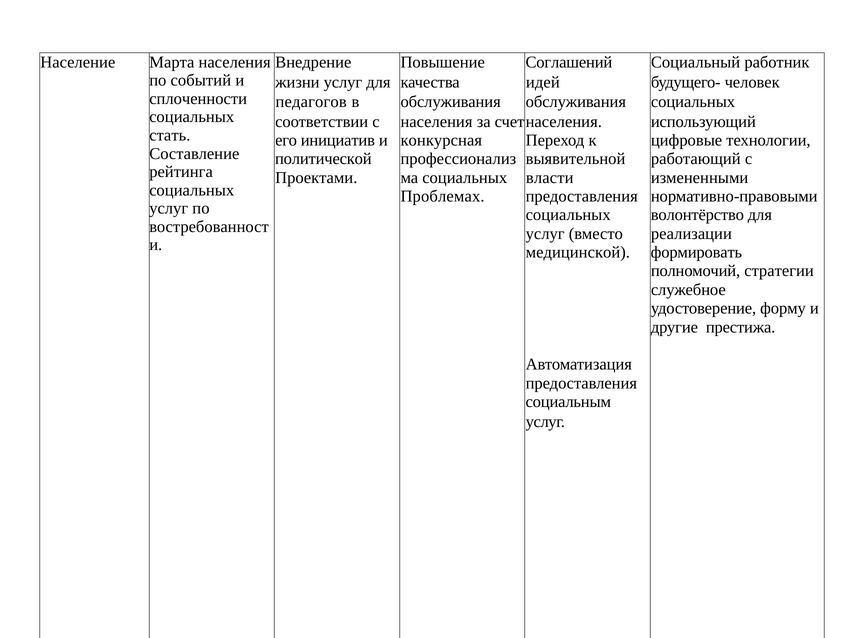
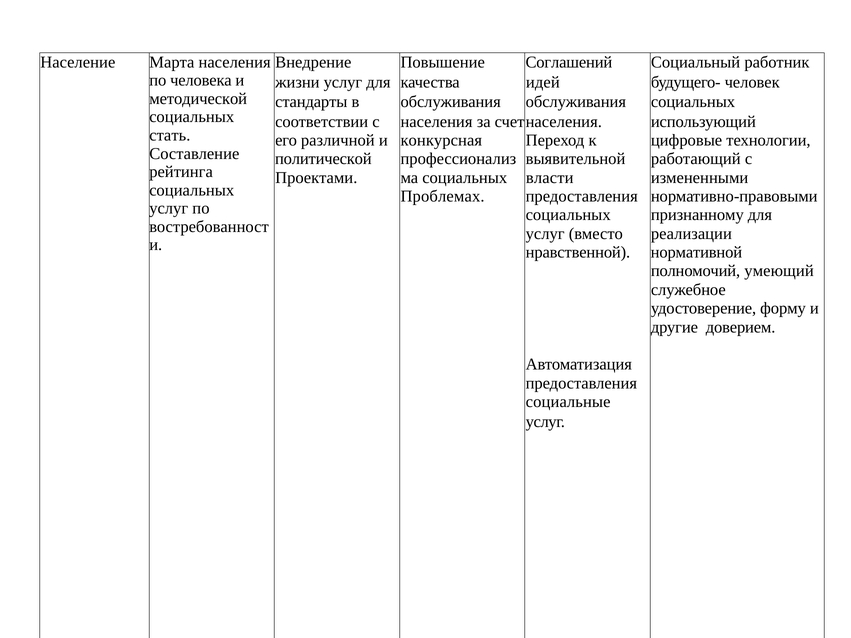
событий: событий -> человека
сплоченности: сплоченности -> методической
педагогов: педагогов -> стандарты
инициатив: инициатив -> различной
волонтёрство: волонтёрство -> признанному
медицинской: медицинской -> нравственной
формировать: формировать -> нормативной
стратегии: стратегии -> умеющий
престижа: престижа -> доверием
социальным: социальным -> социальные
